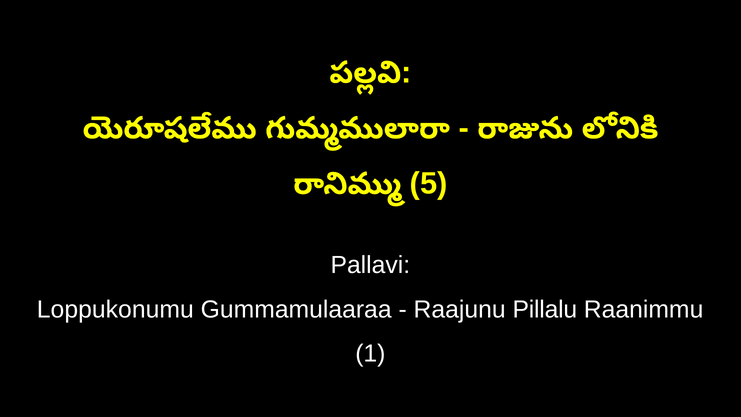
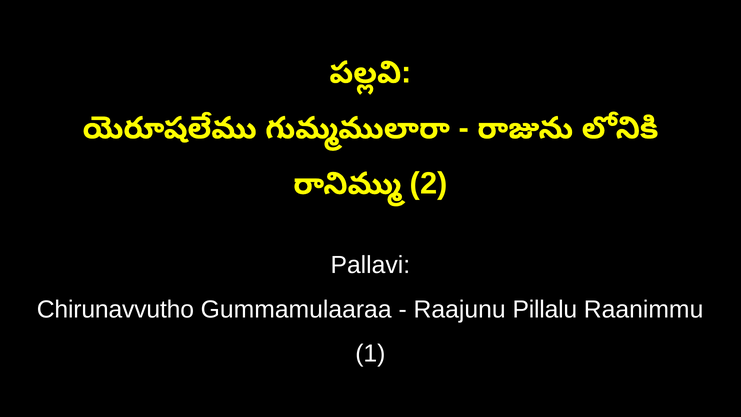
5: 5 -> 2
Loppukonumu: Loppukonumu -> Chirunavvutho
